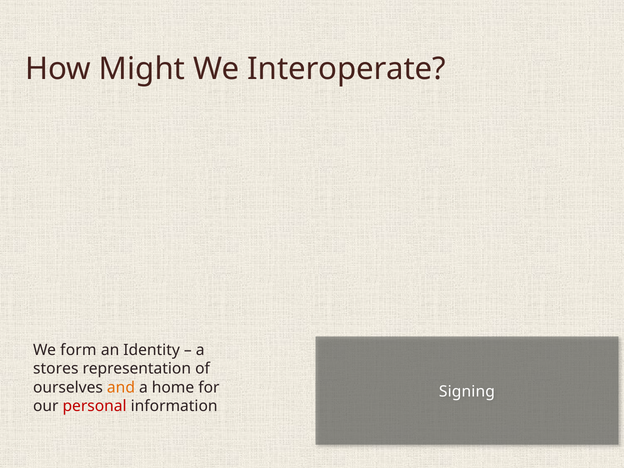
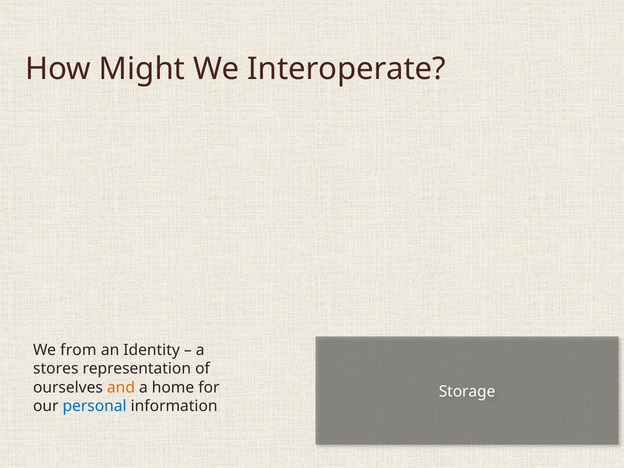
form: form -> from
Signing: Signing -> Storage
personal colour: red -> blue
